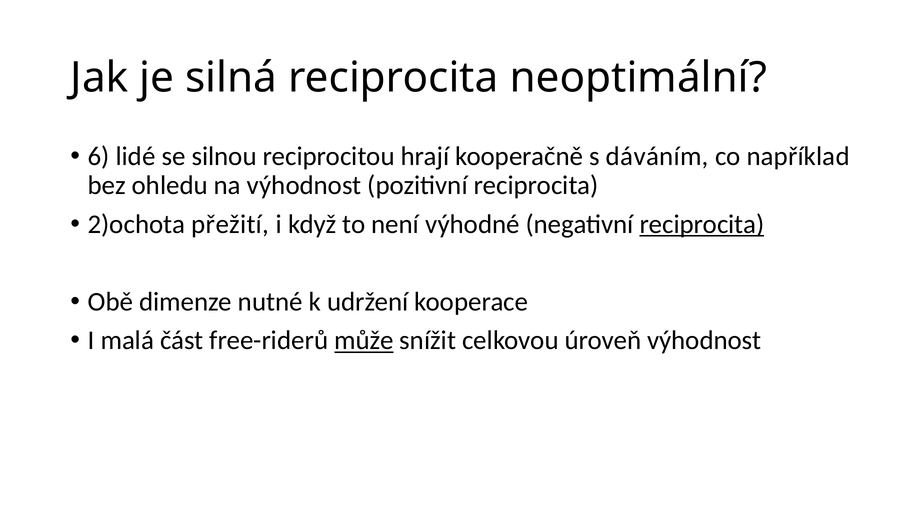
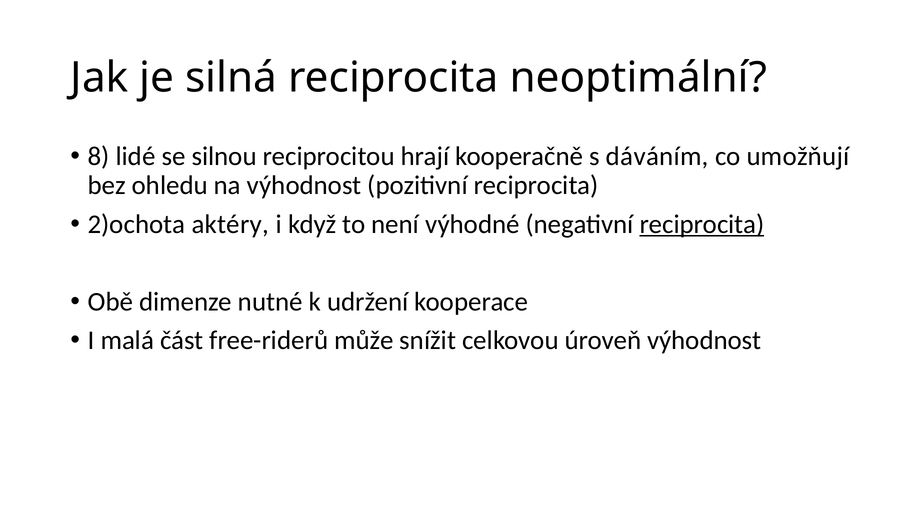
6: 6 -> 8
například: například -> umožňují
přežití: přežití -> aktéry
může underline: present -> none
